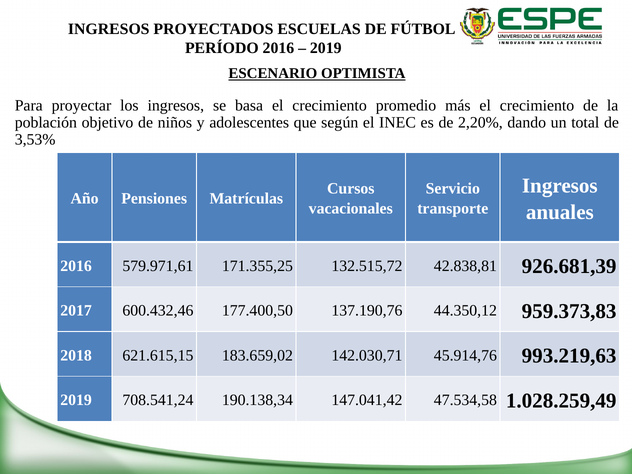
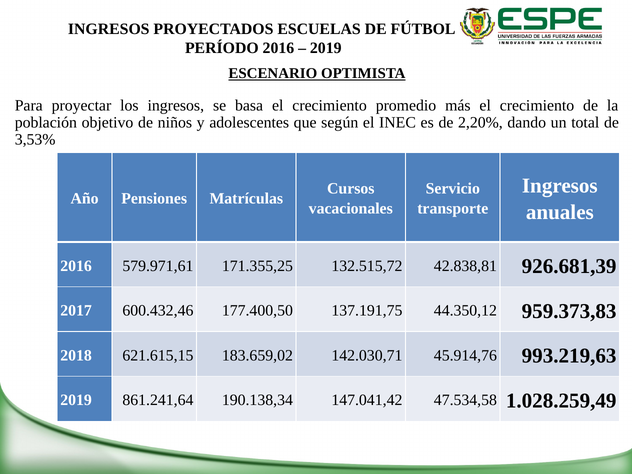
137.190,76: 137.190,76 -> 137.191,75
708.541,24: 708.541,24 -> 861.241,64
